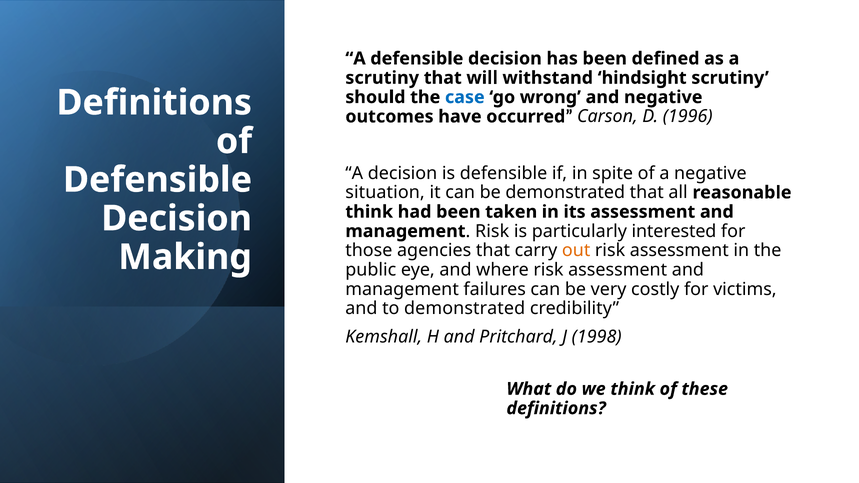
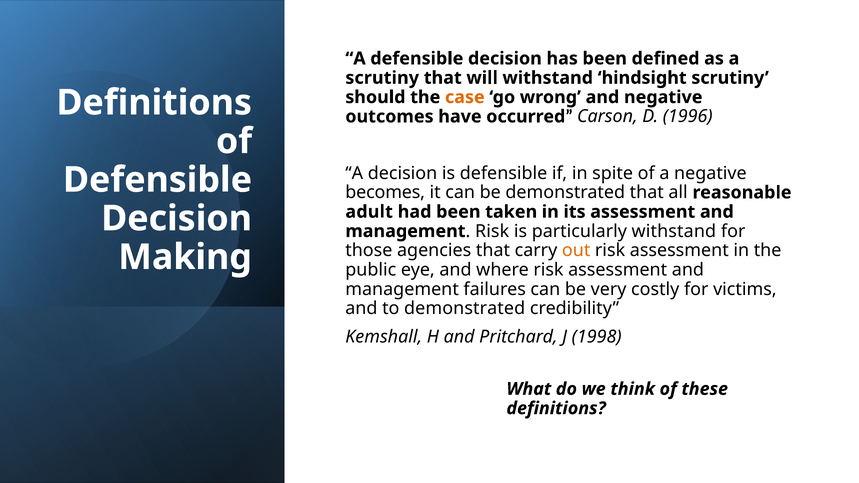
case colour: blue -> orange
situation: situation -> becomes
think at (369, 212): think -> adult
particularly interested: interested -> withstand
